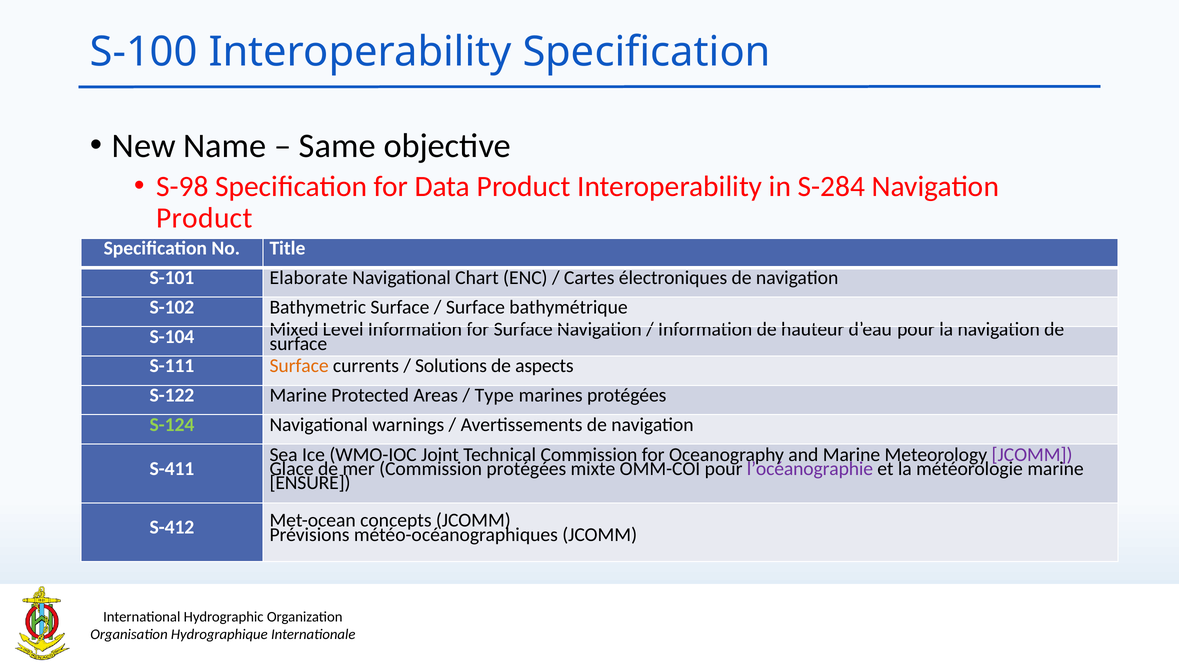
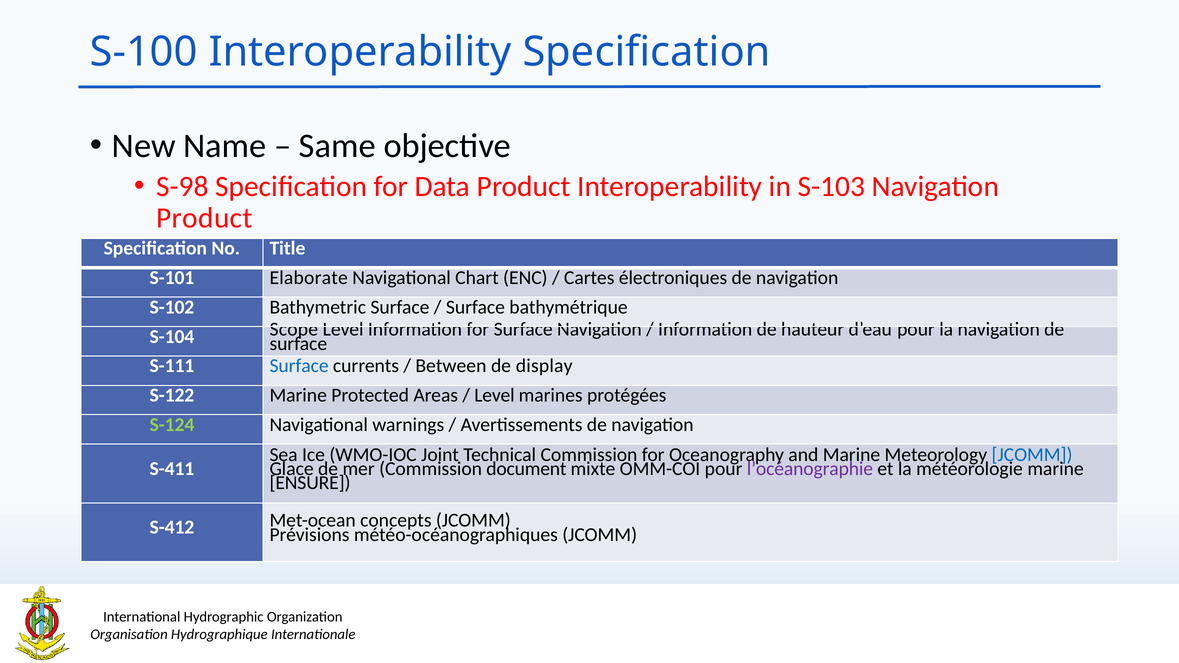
S-284: S-284 -> S-103
Mixed: Mixed -> Scope
Surface at (299, 366) colour: orange -> blue
Solutions: Solutions -> Between
aspects: aspects -> display
Type at (494, 395): Type -> Level
JCOMM at (1032, 455) colour: purple -> blue
Commission protégées: protégées -> document
